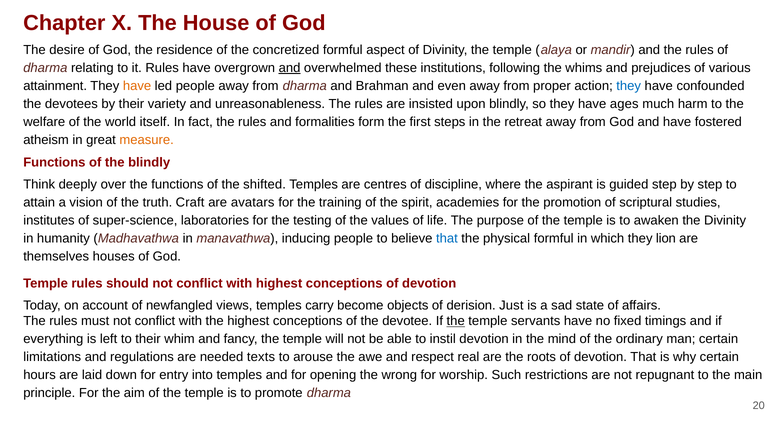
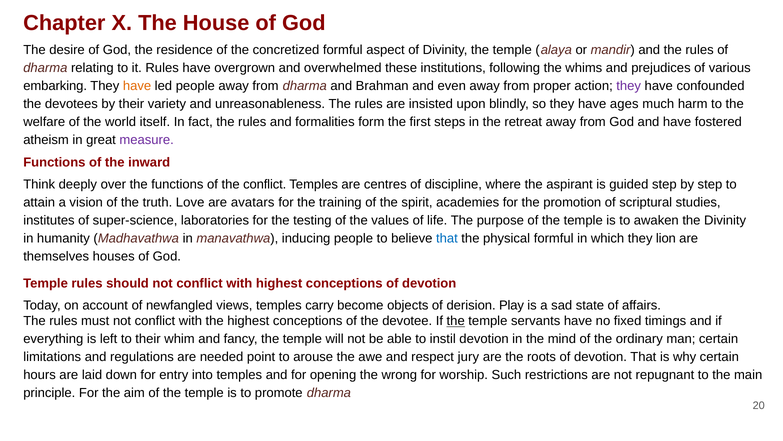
and at (290, 68) underline: present -> none
attainment: attainment -> embarking
they at (629, 86) colour: blue -> purple
measure colour: orange -> purple
the blindly: blindly -> inward
the shifted: shifted -> conflict
Craft: Craft -> Love
Just: Just -> Play
texts: texts -> point
real: real -> jury
